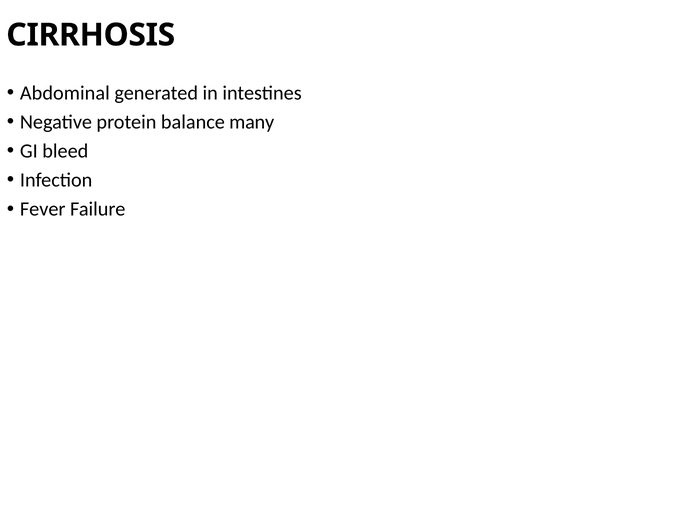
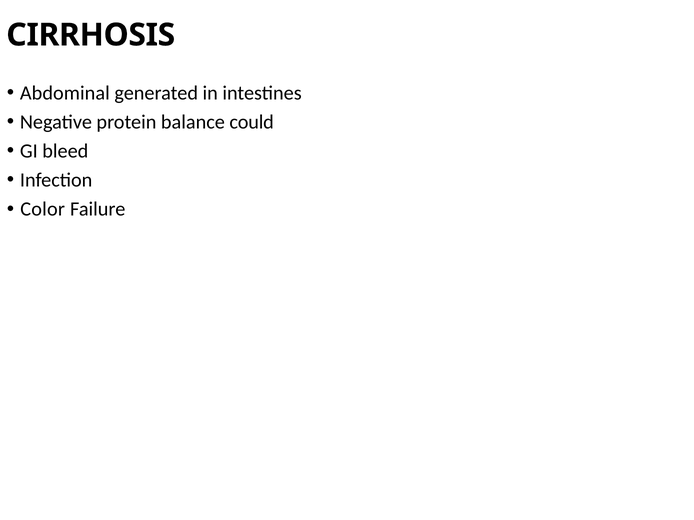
many: many -> could
Fever: Fever -> Color
